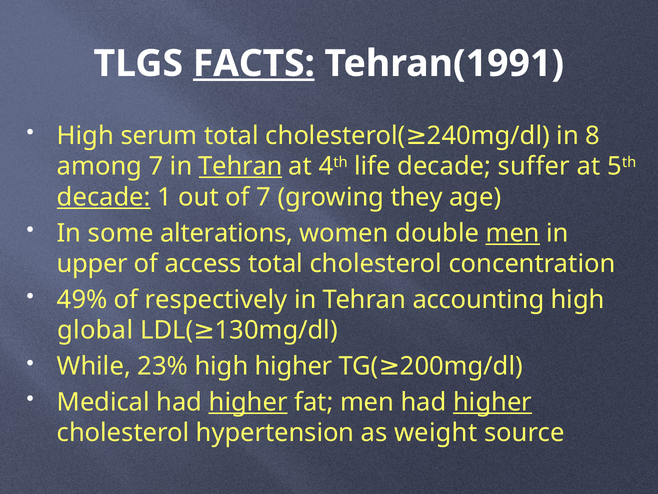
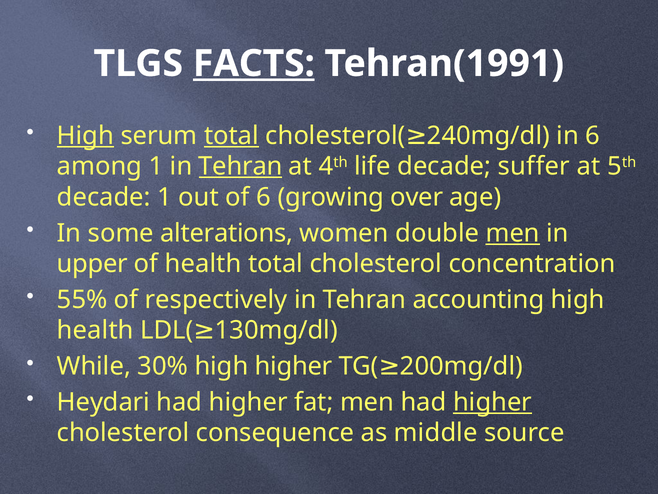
High at (85, 136) underline: none -> present
total at (231, 136) underline: none -> present
in 8: 8 -> 6
among 7: 7 -> 1
decade at (104, 197) underline: present -> none
of 7: 7 -> 6
they: they -> over
of access: access -> health
49%: 49% -> 55%
global at (95, 330): global -> health
23%: 23% -> 30%
Medical: Medical -> Heydari
higher at (248, 402) underline: present -> none
hypertension: hypertension -> consequence
weight: weight -> middle
